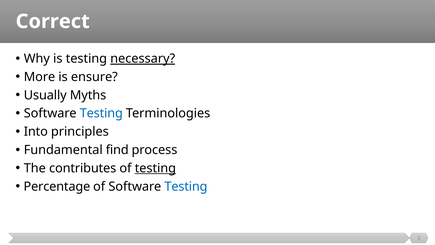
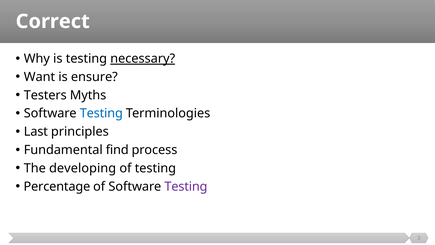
More: More -> Want
Usually: Usually -> Testers
Into: Into -> Last
contributes: contributes -> developing
testing at (155, 168) underline: present -> none
Testing at (186, 186) colour: blue -> purple
